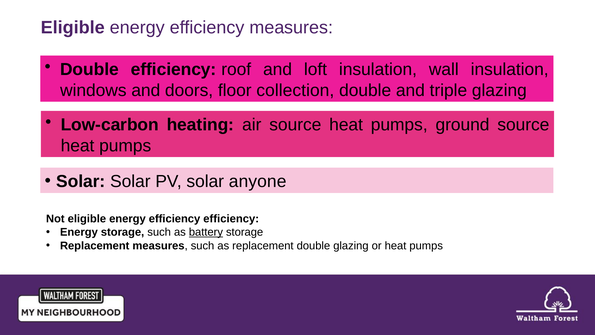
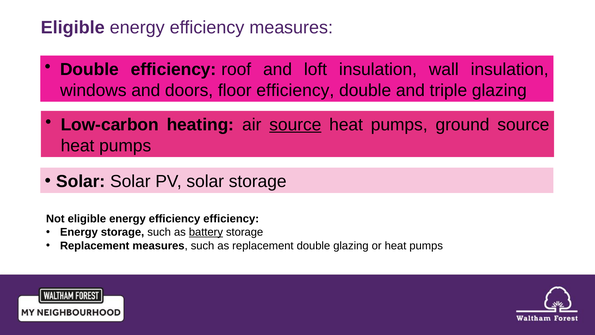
floor collection: collection -> efficiency
source at (295, 125) underline: none -> present
solar anyone: anyone -> storage
